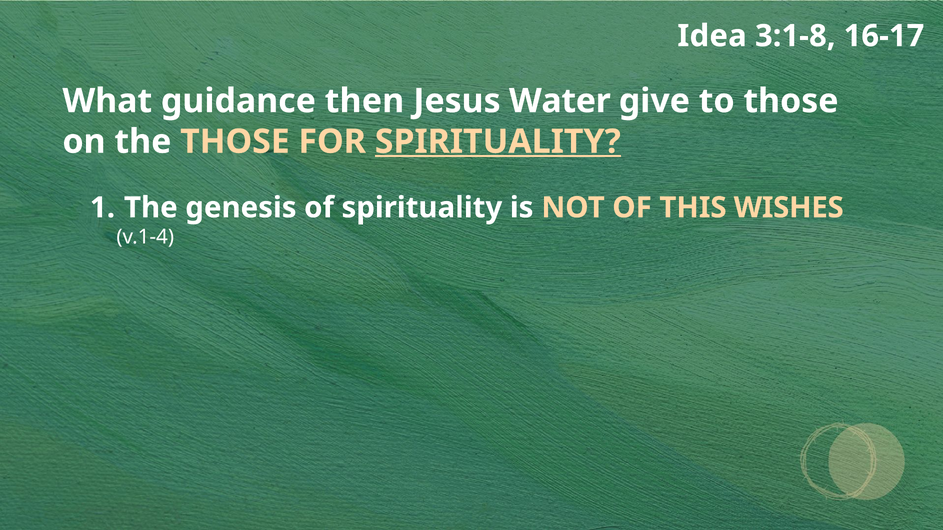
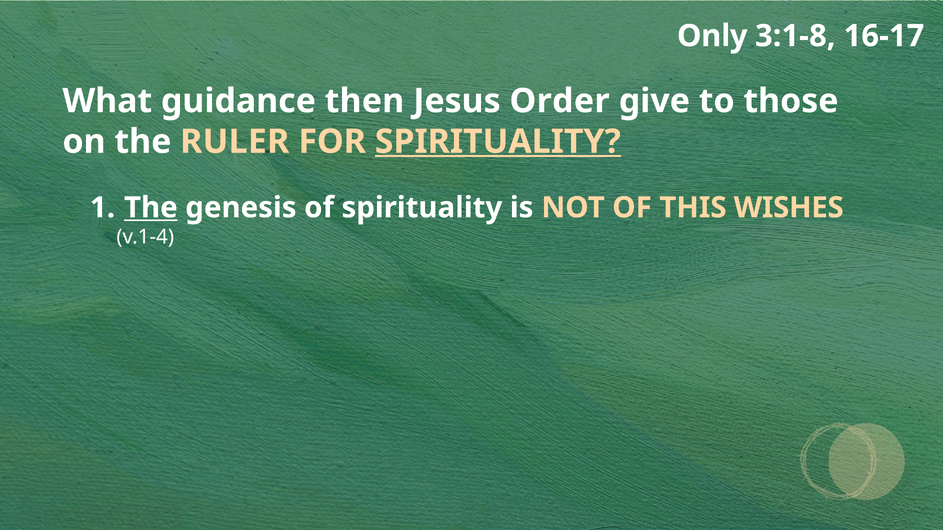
Idea: Idea -> Only
Water: Water -> Order
the THOSE: THOSE -> RULER
The at (151, 208) underline: none -> present
